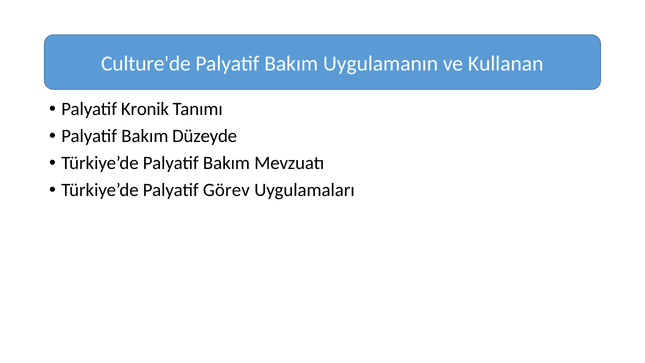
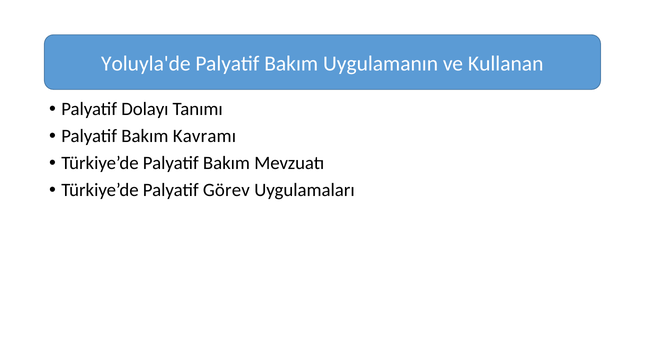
Culture'de: Culture'de -> Yoluyla'de
Kronik: Kronik -> Dolayı
Düzeyde: Düzeyde -> Kavramı
